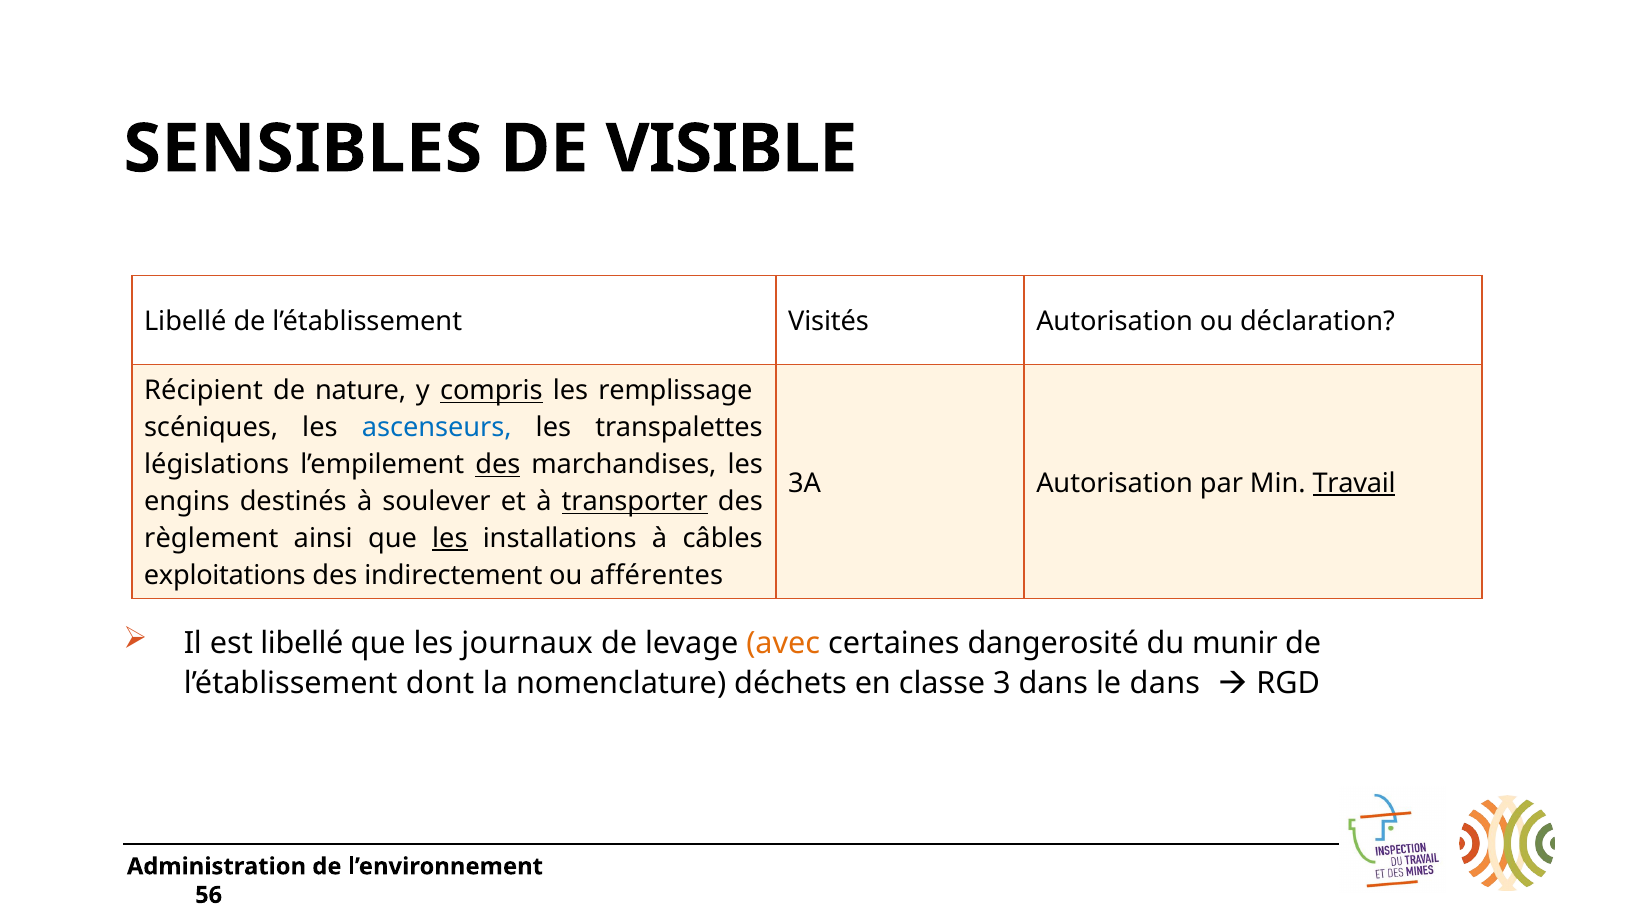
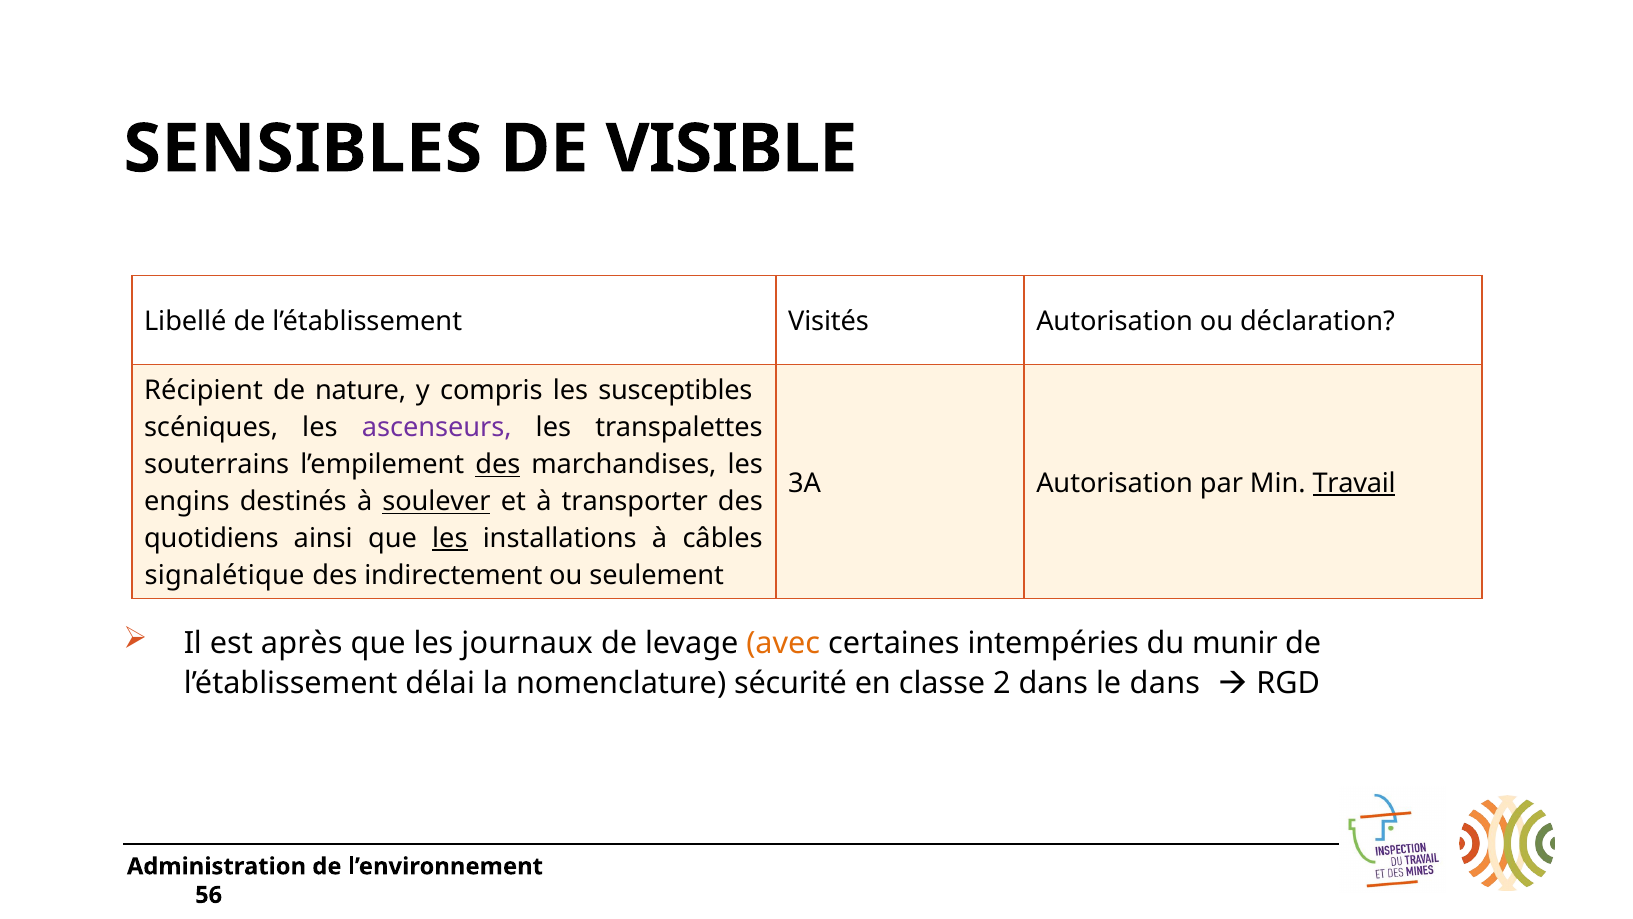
compris underline: present -> none
remplissage: remplissage -> susceptibles
ascenseurs colour: blue -> purple
législations: législations -> souterrains
soulever underline: none -> present
transporter underline: present -> none
règlement: règlement -> quotidiens
exploitations: exploitations -> signalétique
afférentes: afférentes -> seulement
est libellé: libellé -> après
dangerosité: dangerosité -> intempéries
dont: dont -> délai
déchets: déchets -> sécurité
3: 3 -> 2
